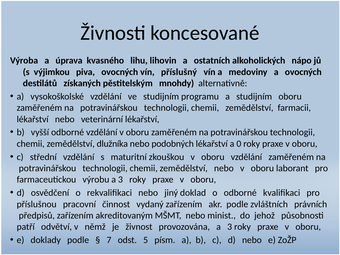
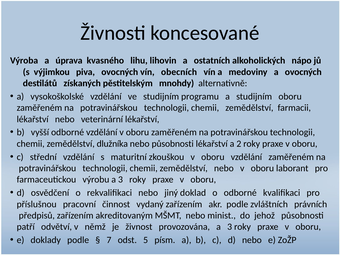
příslušný: příslušný -> obecních
nebo podobných: podobných -> působnosti
0: 0 -> 2
